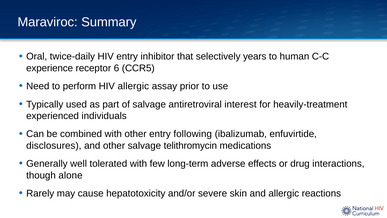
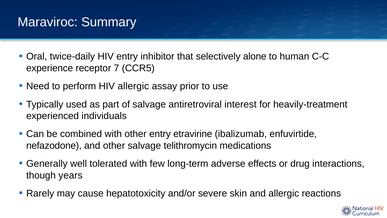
years: years -> alone
6: 6 -> 7
following: following -> etravirine
disclosures: disclosures -> nefazodone
alone: alone -> years
